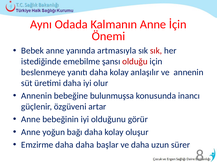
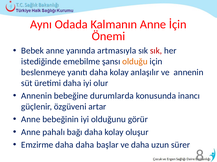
olduğu colour: red -> orange
bulunmuşsa: bulunmuşsa -> durumlarda
yoğun: yoğun -> pahalı
